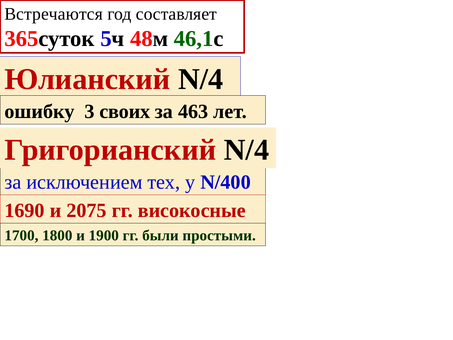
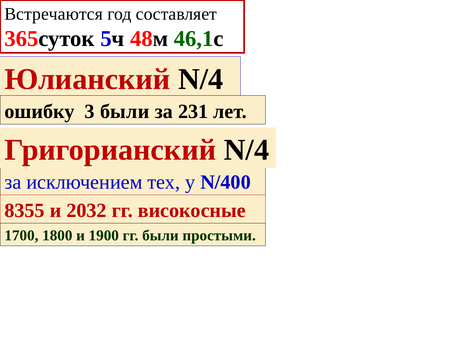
3 своих: своих -> были
463: 463 -> 231
1690: 1690 -> 8355
2075: 2075 -> 2032
